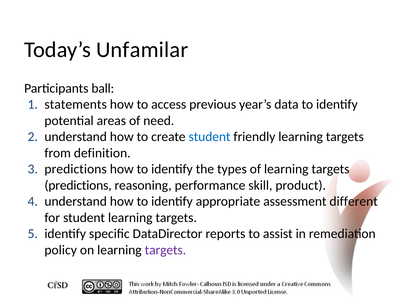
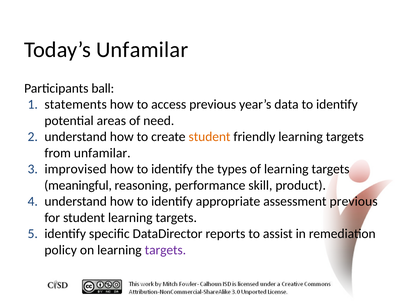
student at (210, 137) colour: blue -> orange
from definition: definition -> unfamilar
predictions at (76, 169): predictions -> improvised
predictions at (78, 185): predictions -> meaningful
assessment different: different -> previous
